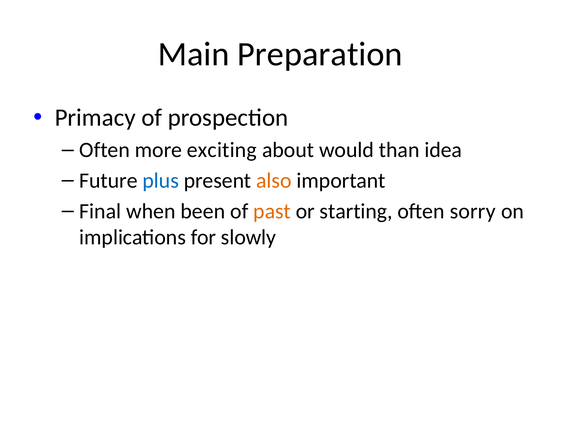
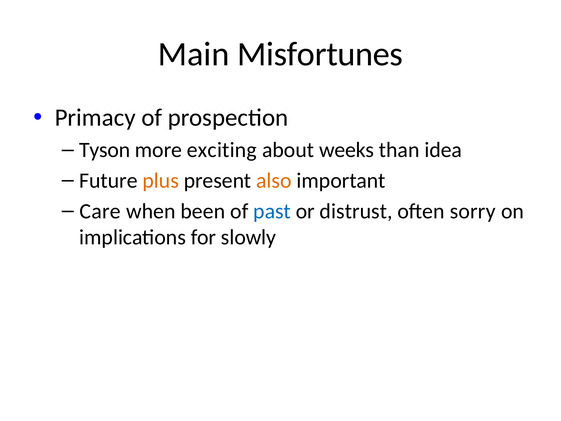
Preparation: Preparation -> Misfortunes
Often at (105, 150): Often -> Tyson
would: would -> weeks
plus colour: blue -> orange
Final: Final -> Care
past colour: orange -> blue
starting: starting -> distrust
